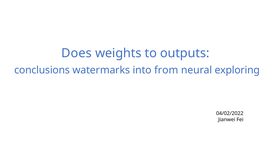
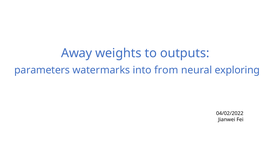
Does: Does -> Away
conclusions: conclusions -> parameters
